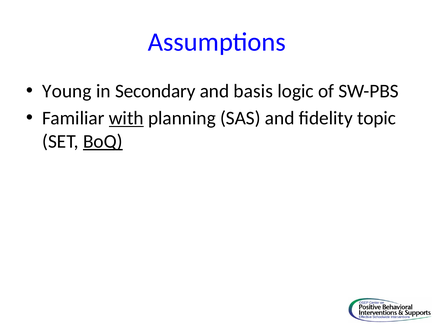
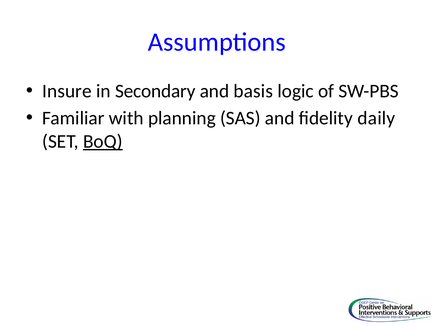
Young: Young -> Insure
with underline: present -> none
topic: topic -> daily
